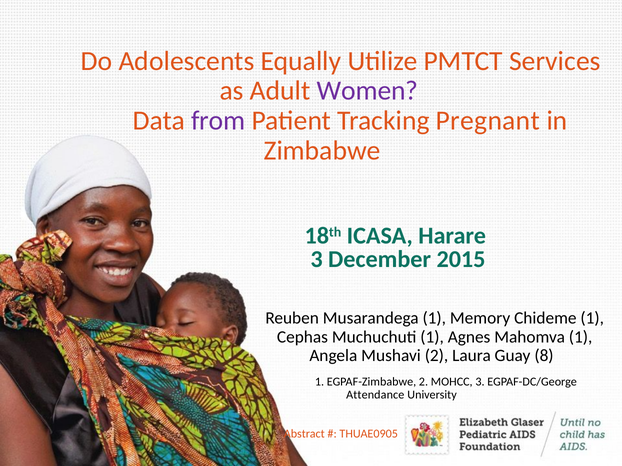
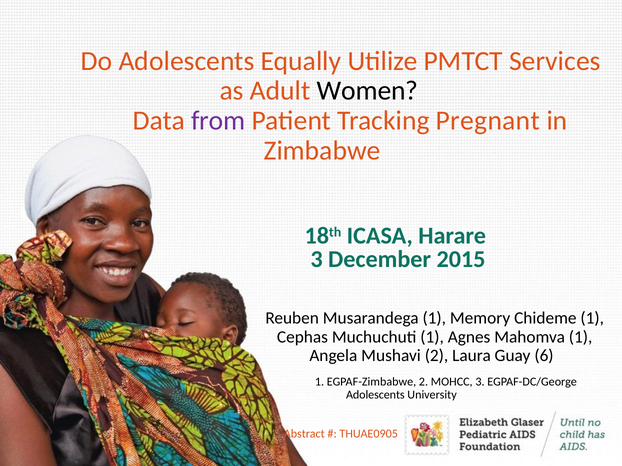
Women colour: purple -> black
8: 8 -> 6
Attendance at (375, 395): Attendance -> Adolescents
